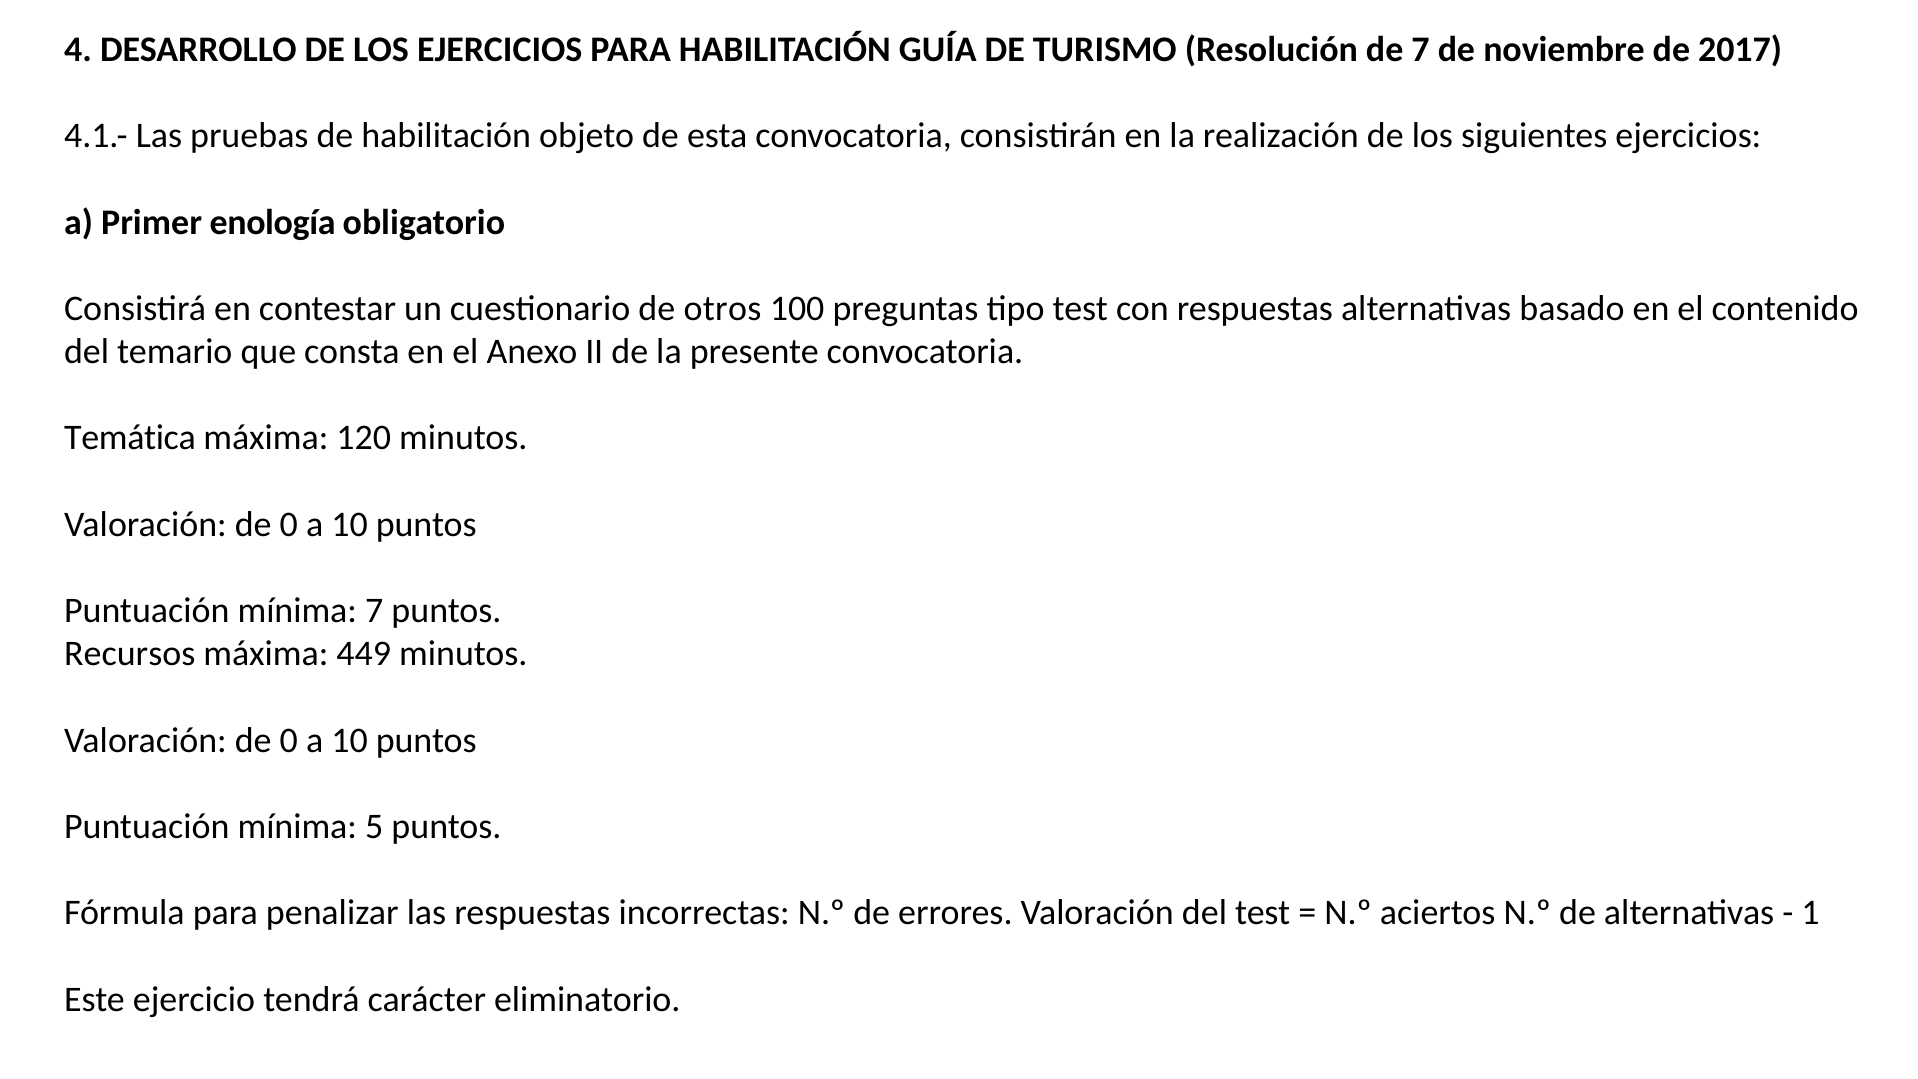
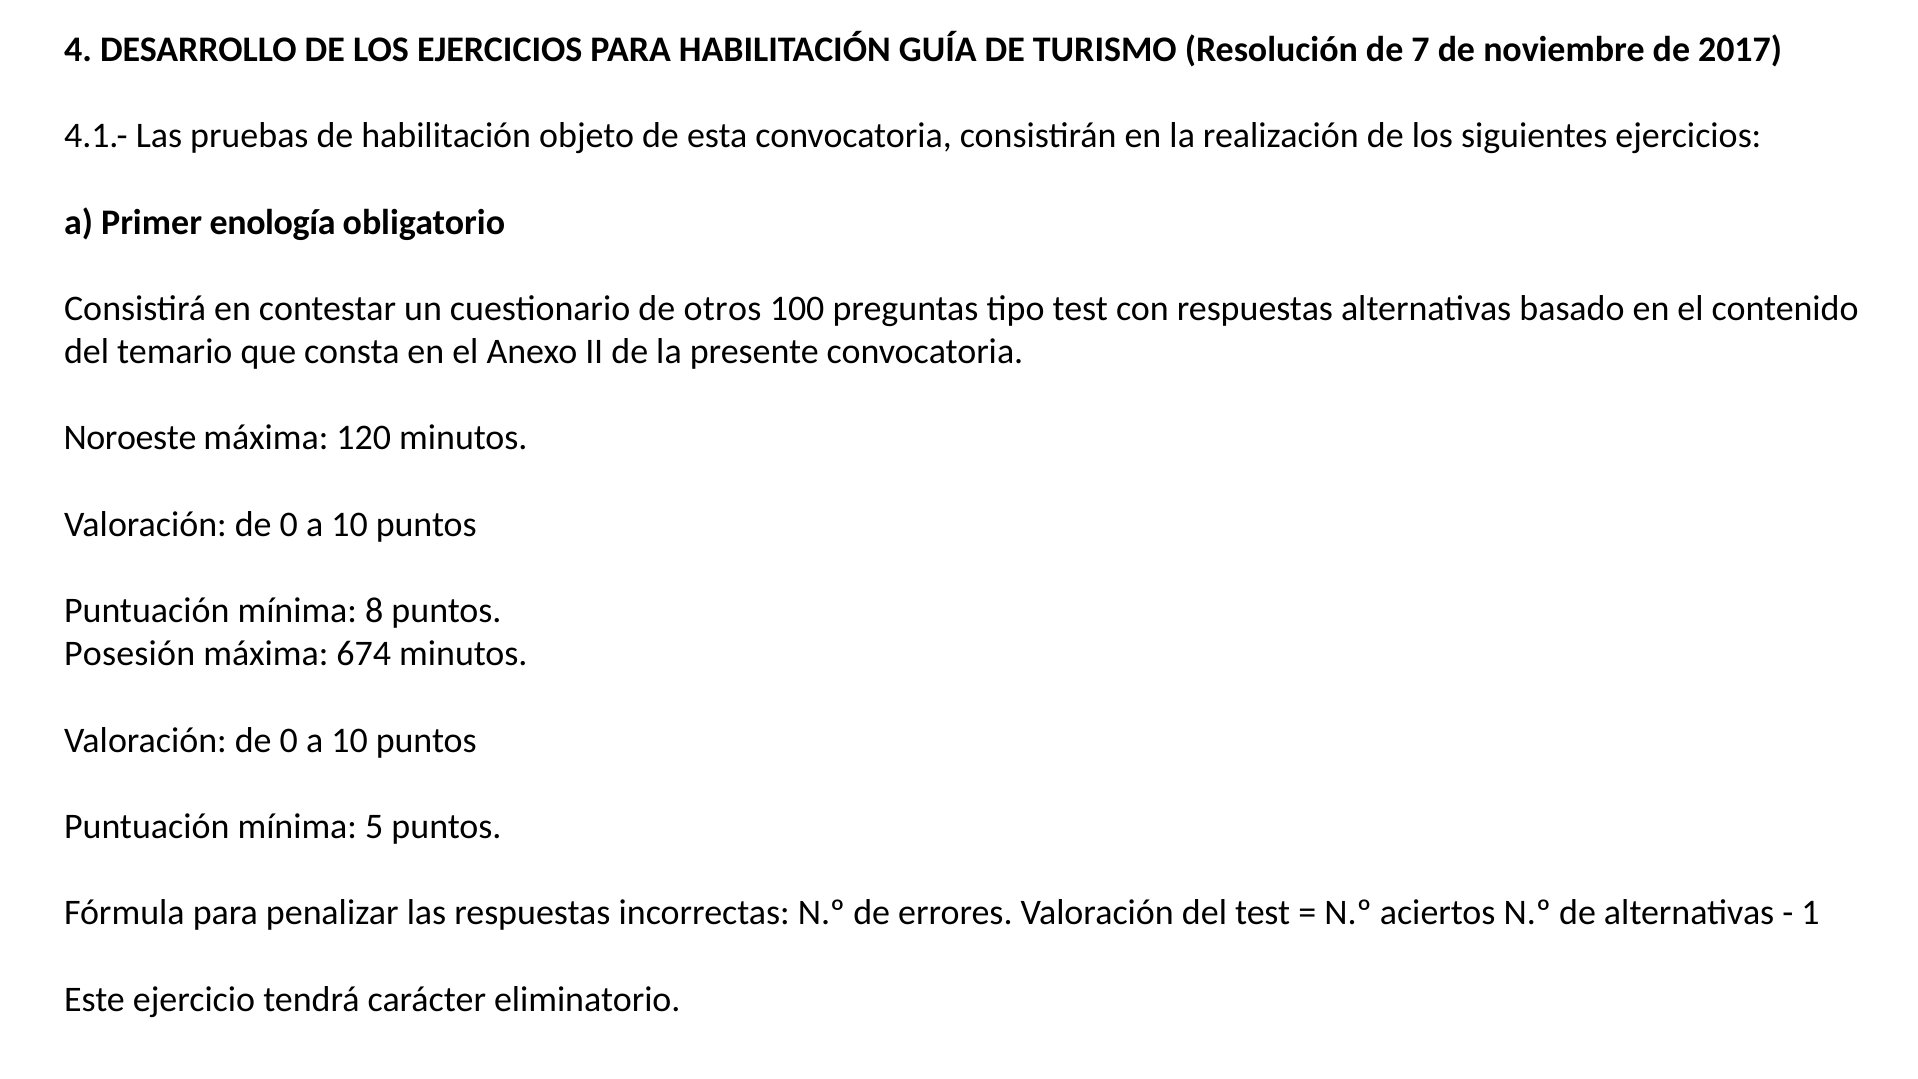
Temática: Temática -> Noroeste
mínima 7: 7 -> 8
Recursos: Recursos -> Posesión
449: 449 -> 674
